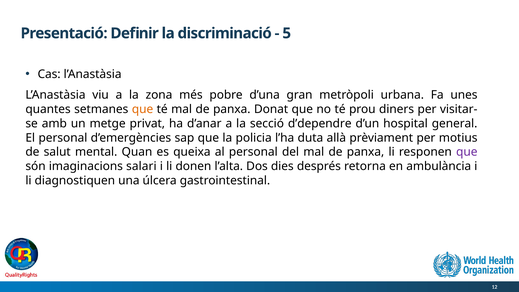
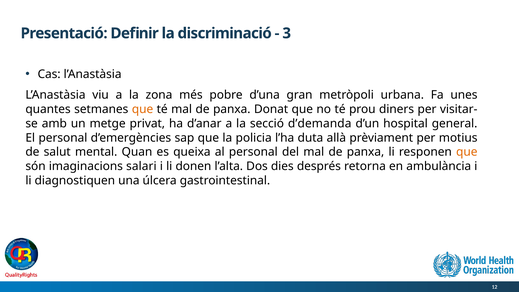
5: 5 -> 3
d’dependre: d’dependre -> d’demanda
que at (467, 152) colour: purple -> orange
